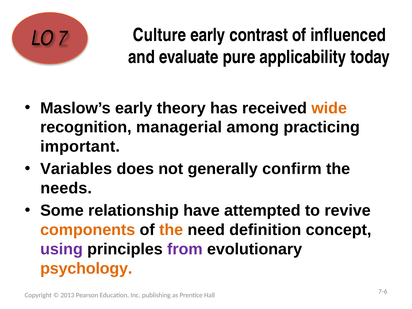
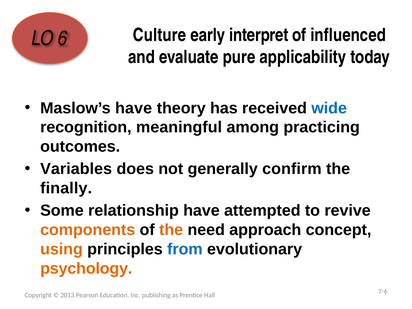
contrast: contrast -> interpret
7: 7 -> 6
Maslow’s early: early -> have
wide colour: orange -> blue
managerial: managerial -> meaningful
important: important -> outcomes
needs: needs -> finally
definition: definition -> approach
using colour: purple -> orange
from colour: purple -> blue
